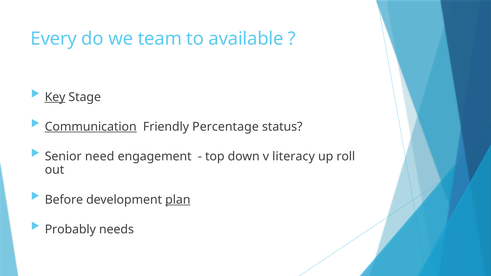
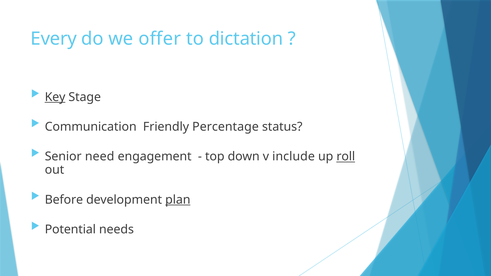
team: team -> offer
available: available -> dictation
Communication underline: present -> none
literacy: literacy -> include
roll underline: none -> present
Probably: Probably -> Potential
